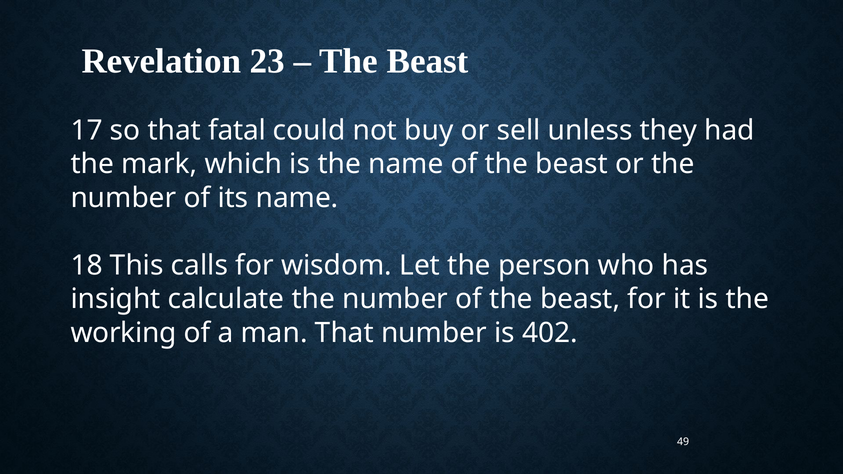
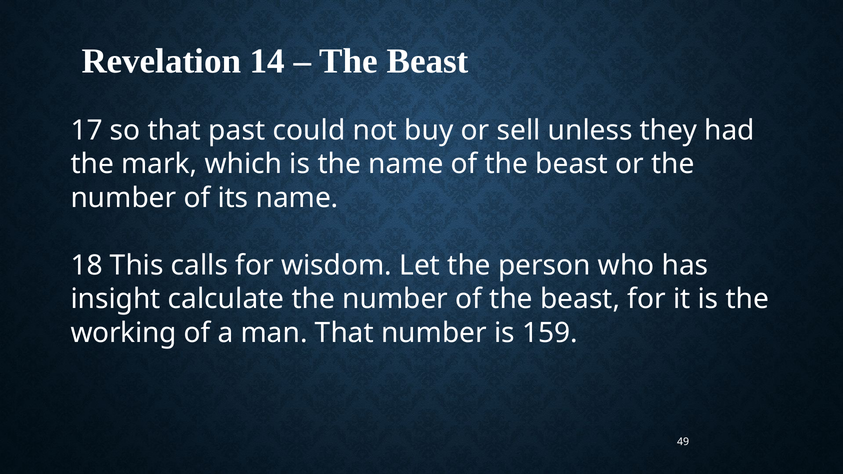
23: 23 -> 14
fatal: fatal -> past
402: 402 -> 159
